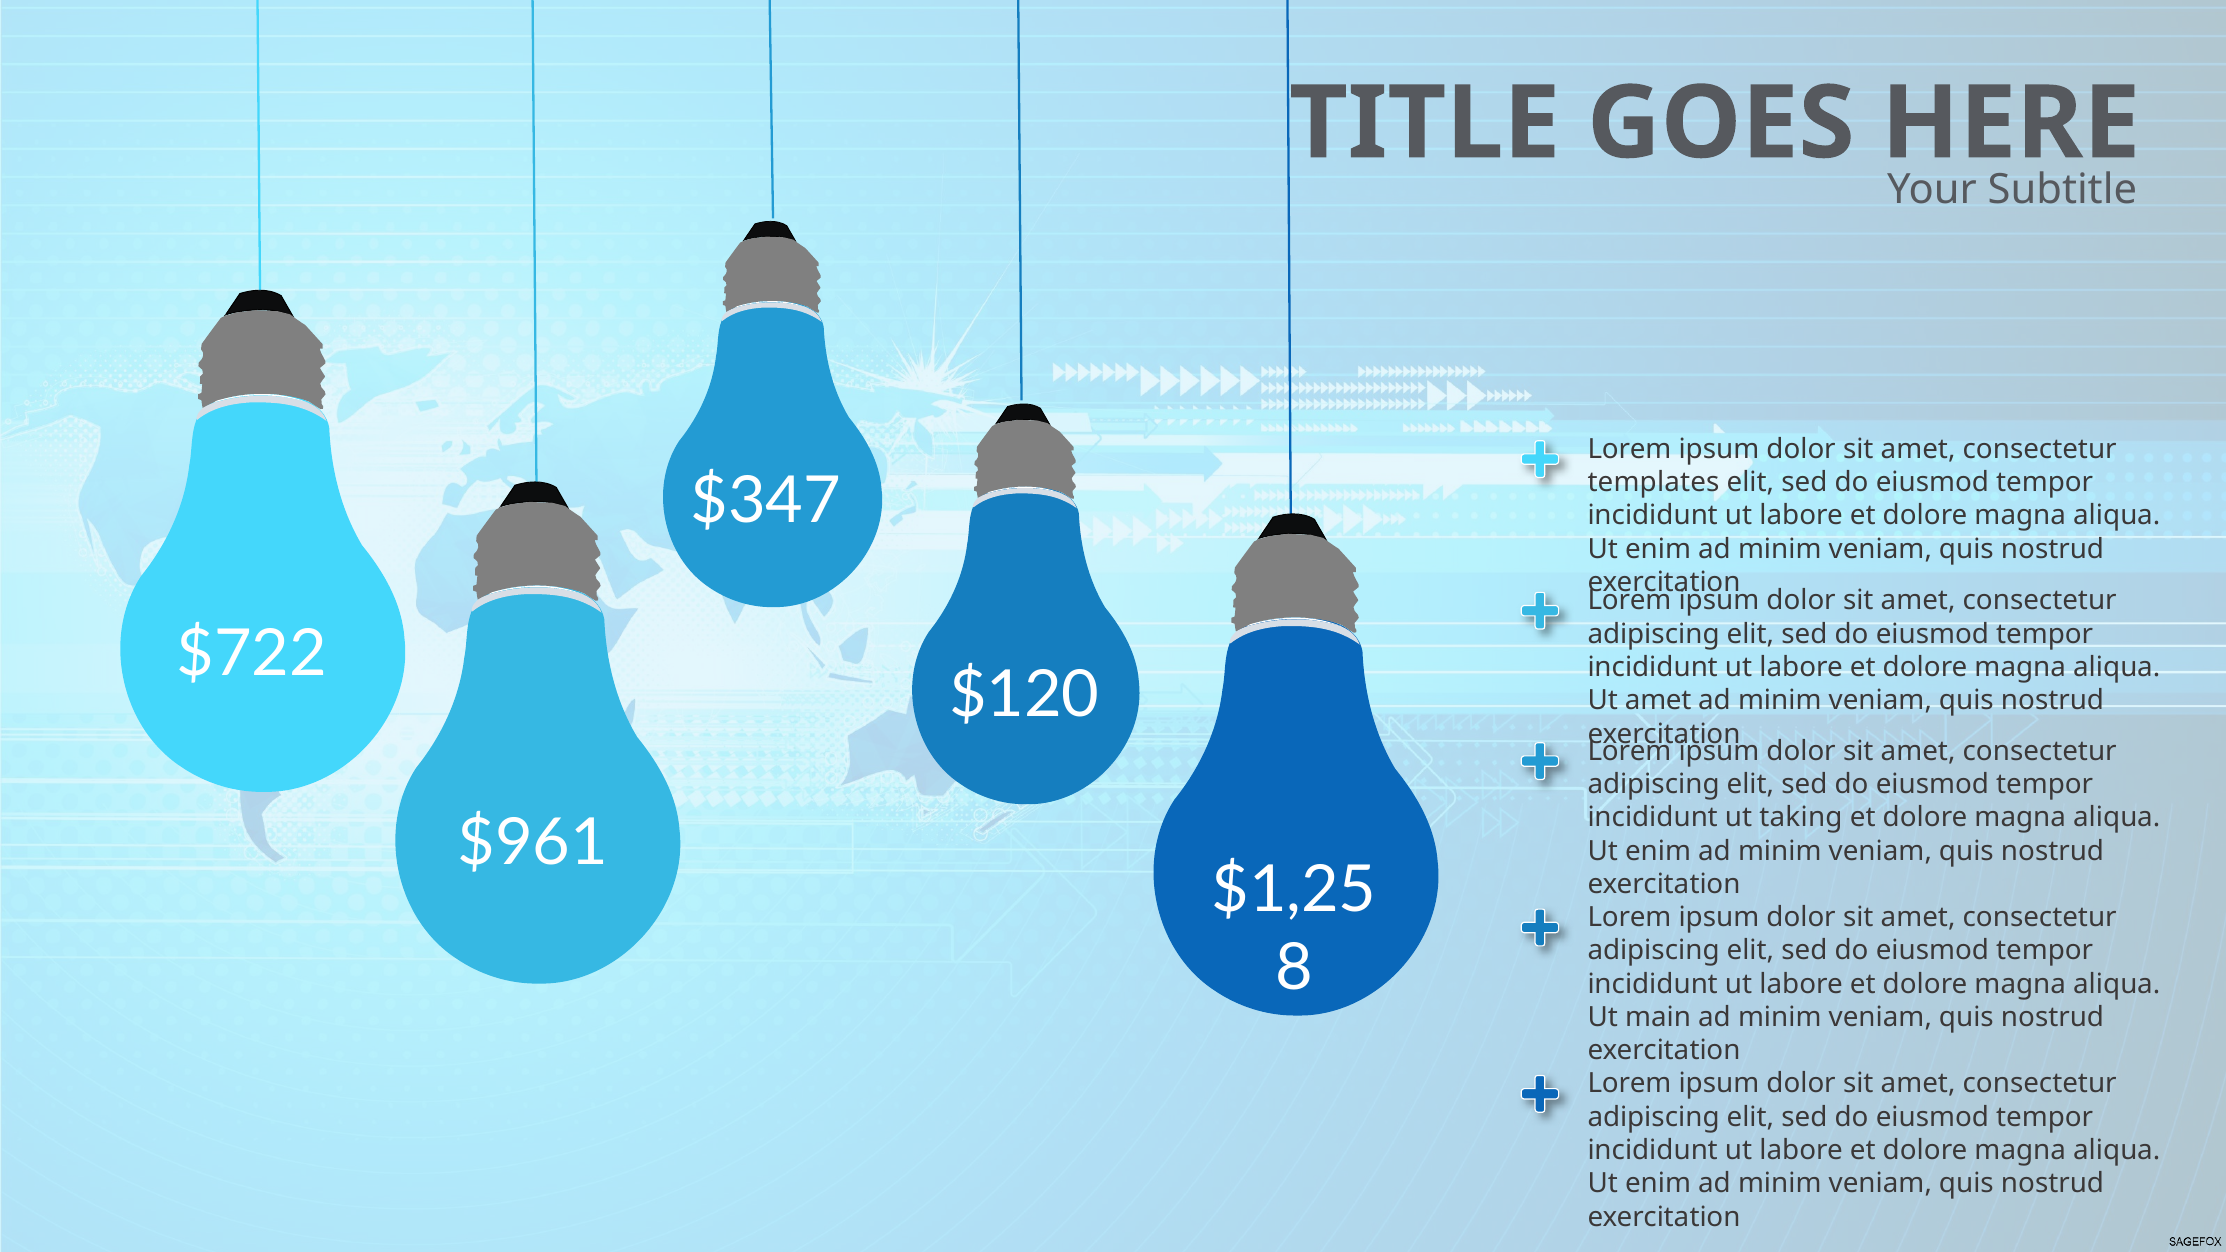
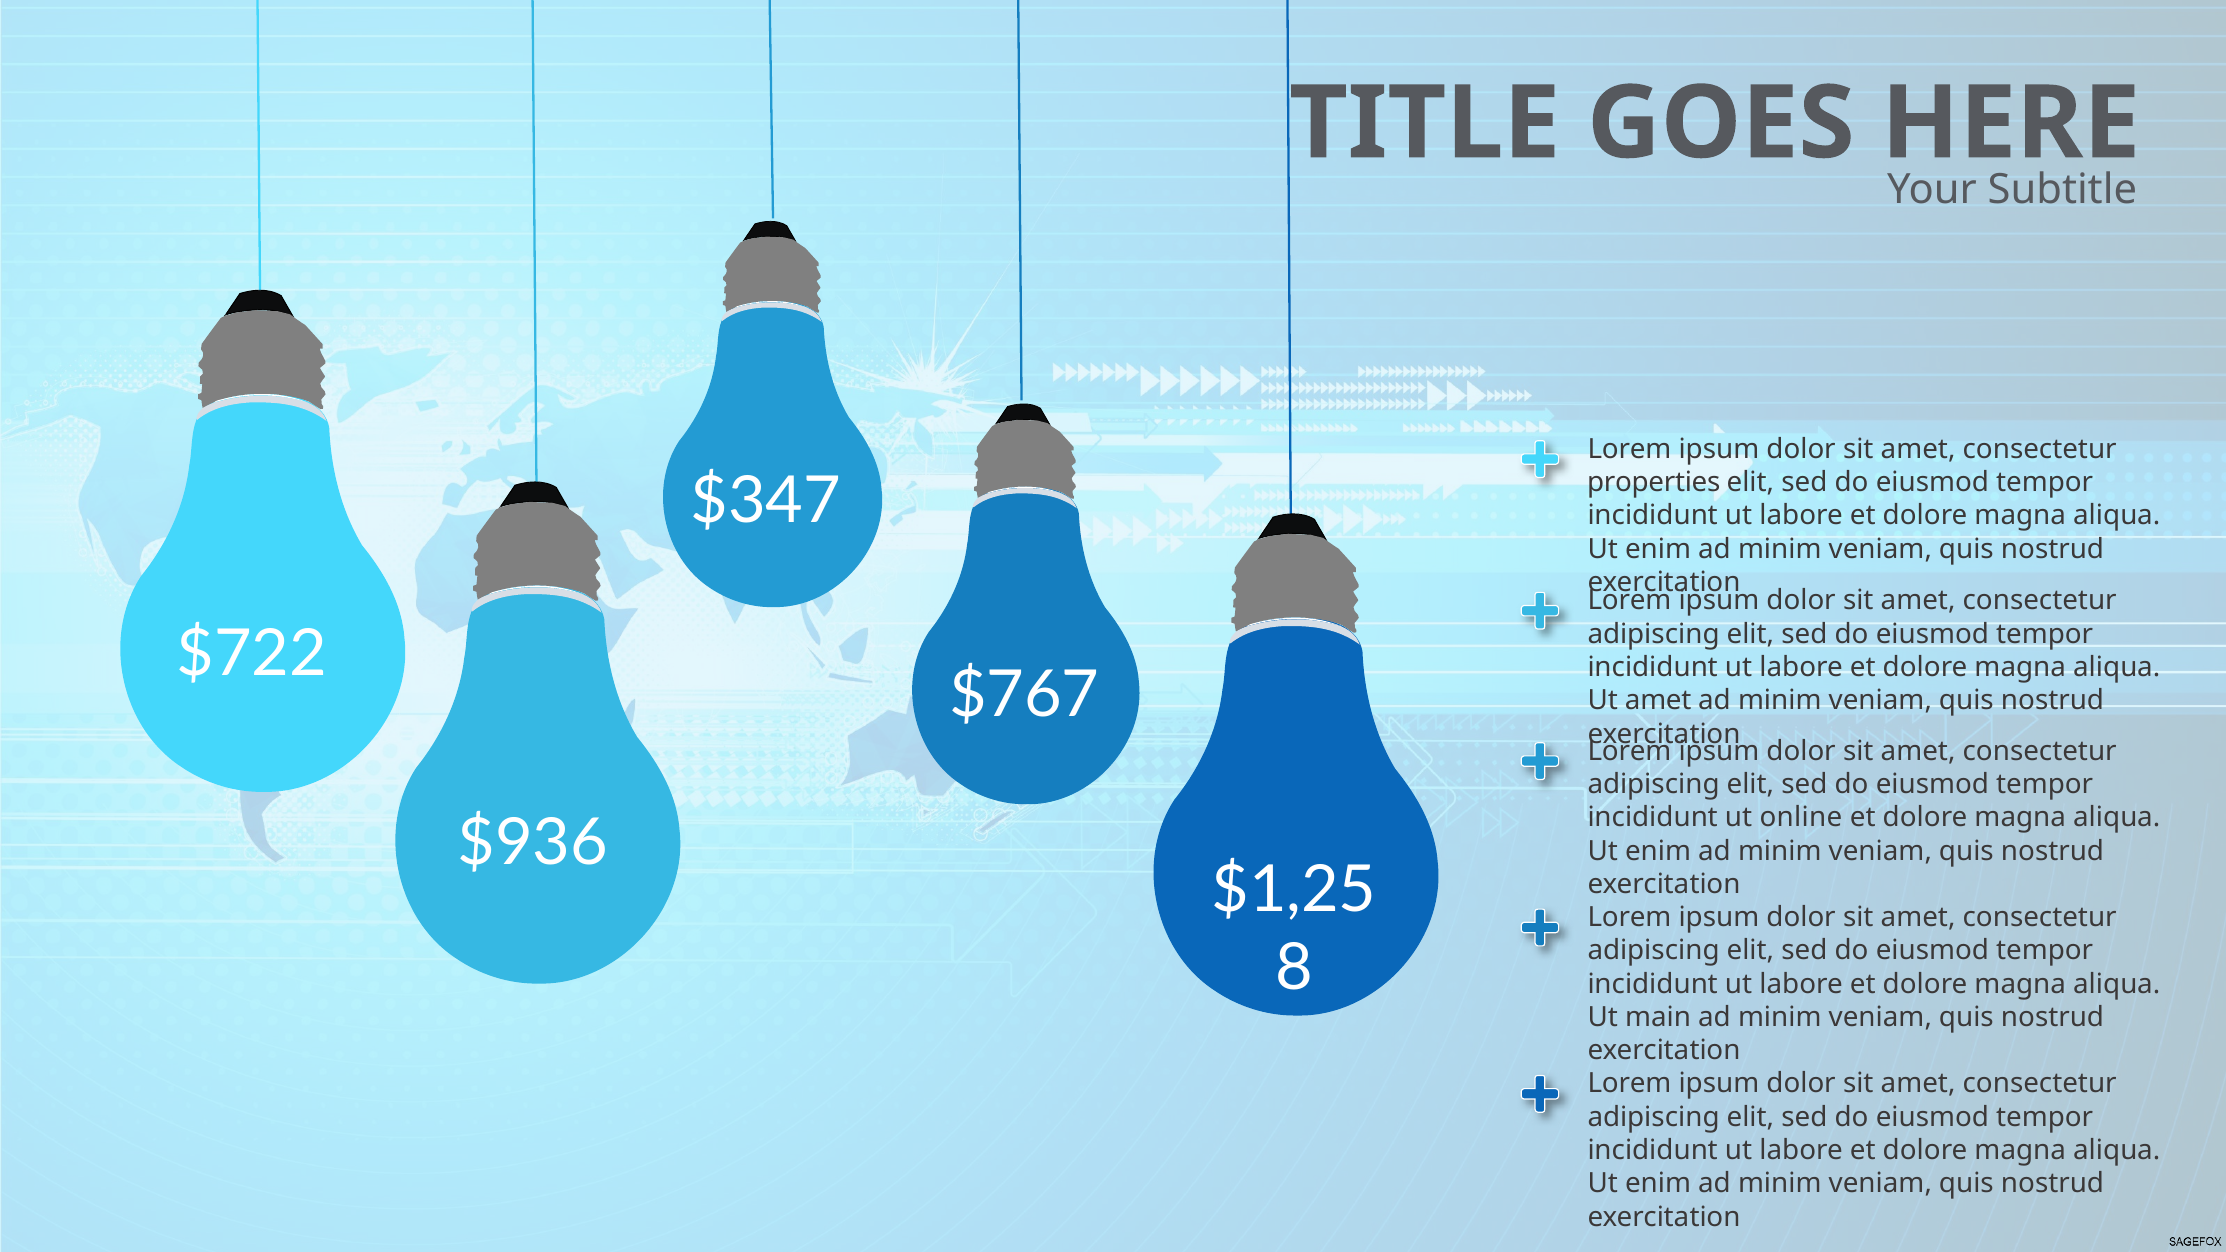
templates: templates -> properties
$120: $120 -> $767
taking: taking -> online
$961: $961 -> $936
